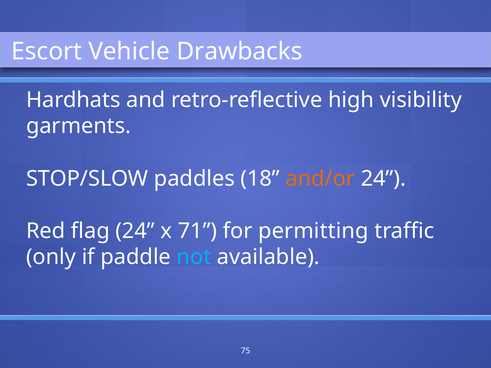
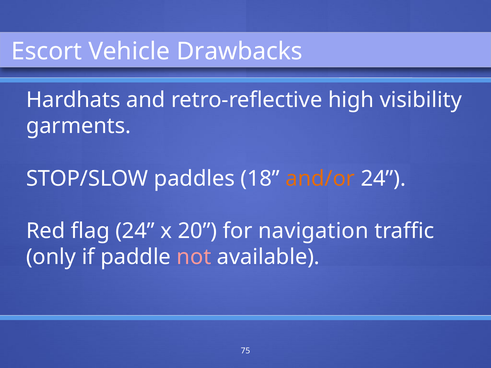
71: 71 -> 20
permitting: permitting -> navigation
not colour: light blue -> pink
